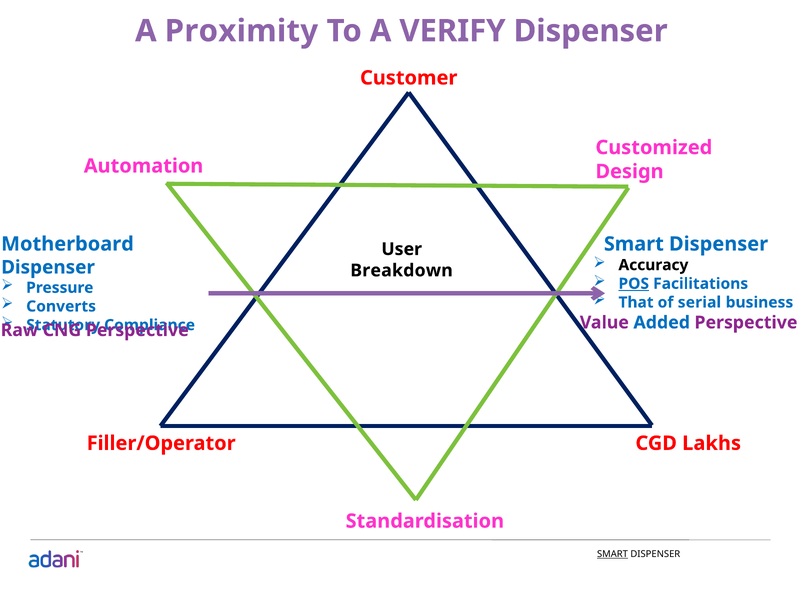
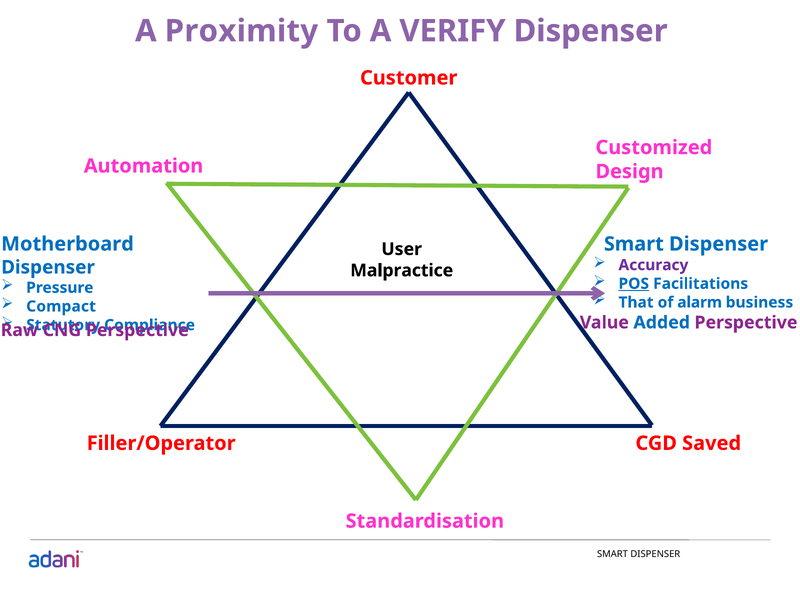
Accuracy colour: black -> purple
Breakdown: Breakdown -> Malpractice
serial: serial -> alarm
Converts: Converts -> Compact
Lakhs: Lakhs -> Saved
SMART at (613, 554) underline: present -> none
